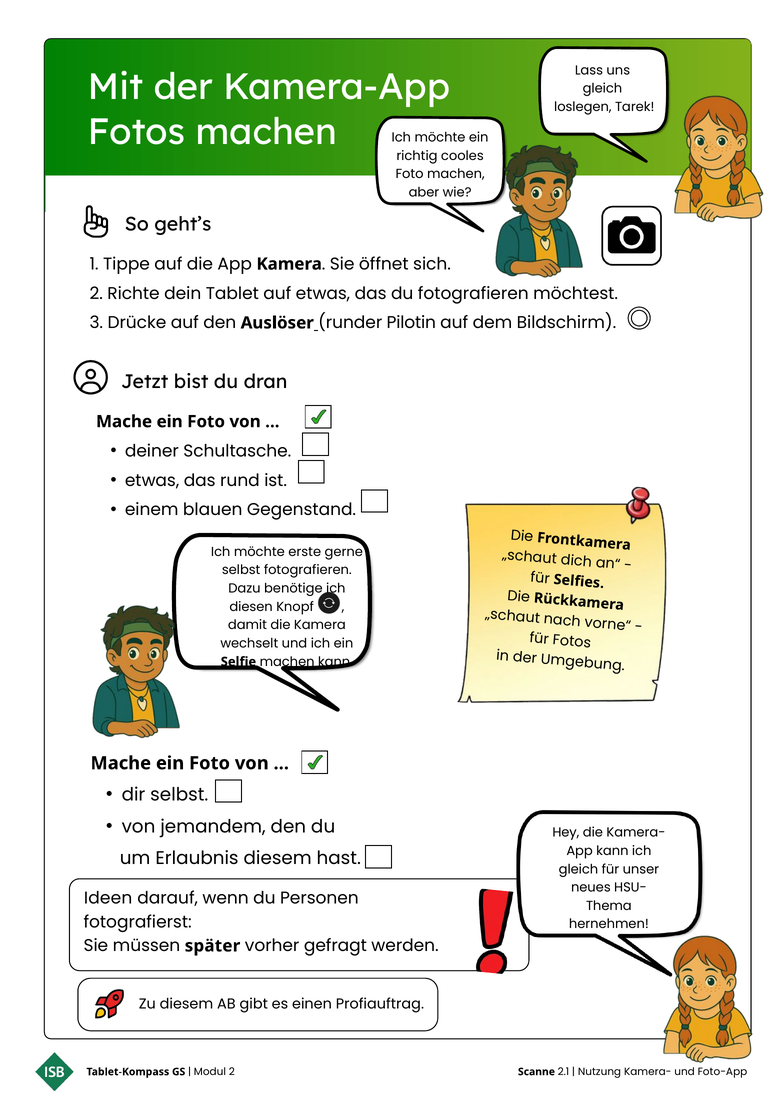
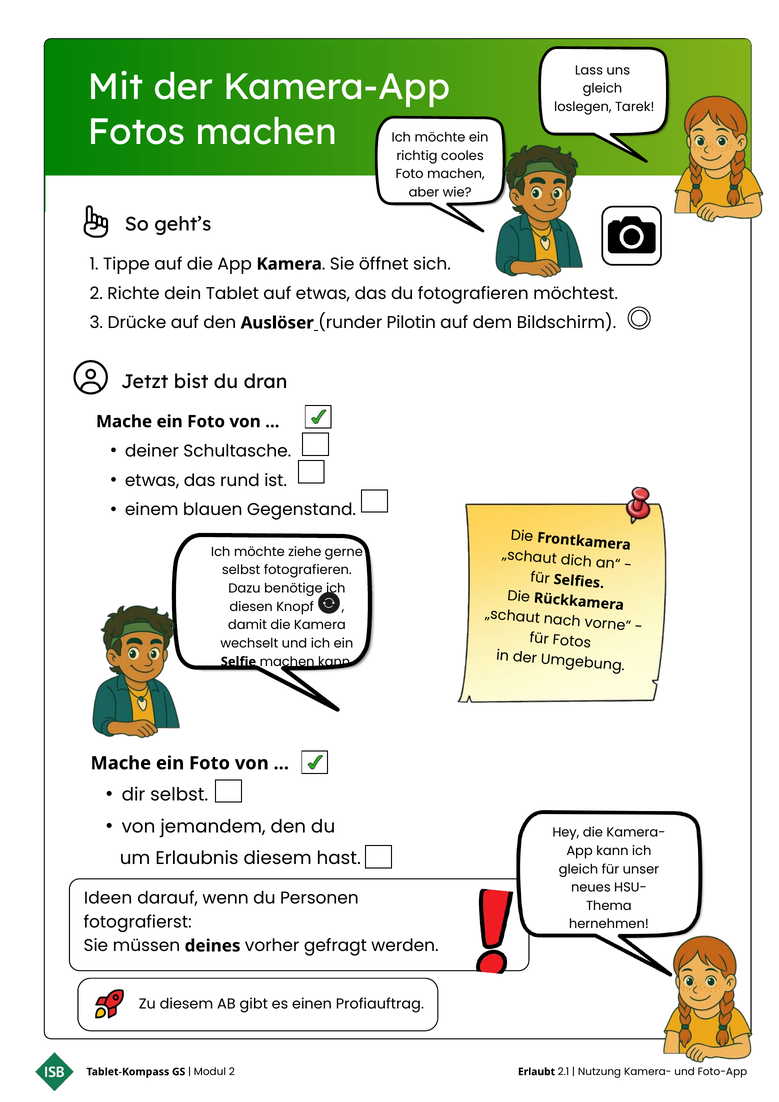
erste: erste -> ziehe
später: später -> deines
Scanne: Scanne -> Erlaubt
